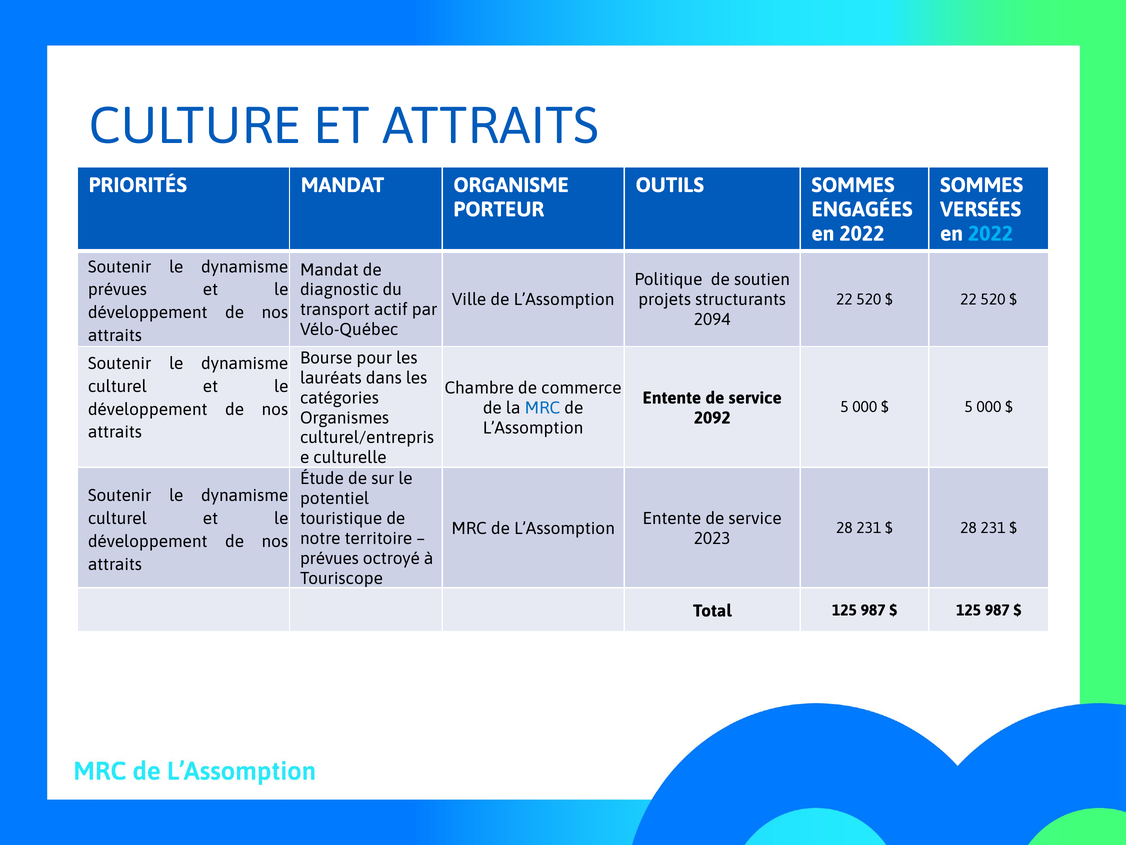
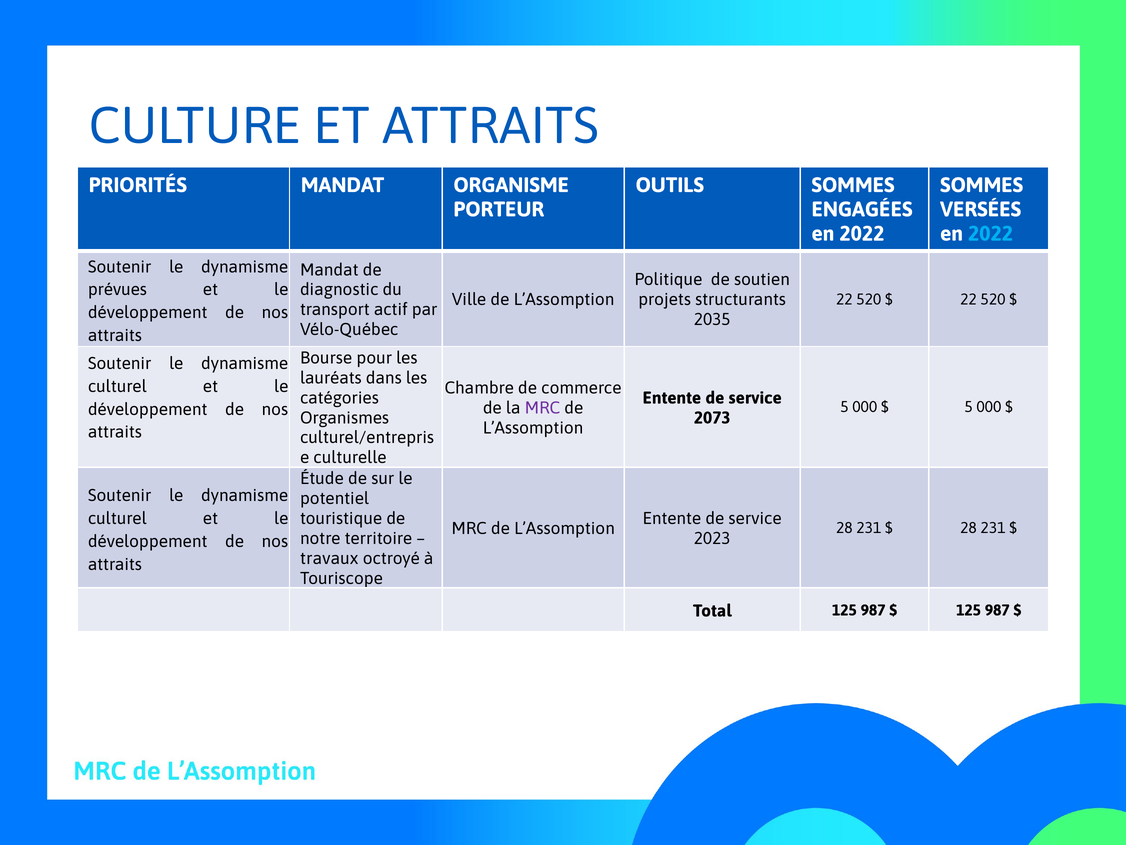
2094: 2094 -> 2035
MRC at (542, 408) colour: blue -> purple
2092: 2092 -> 2073
prévues at (329, 558): prévues -> travaux
